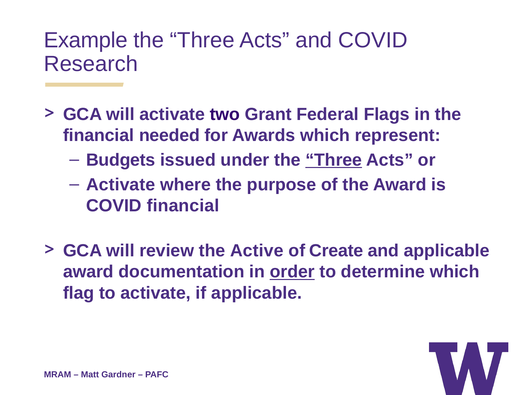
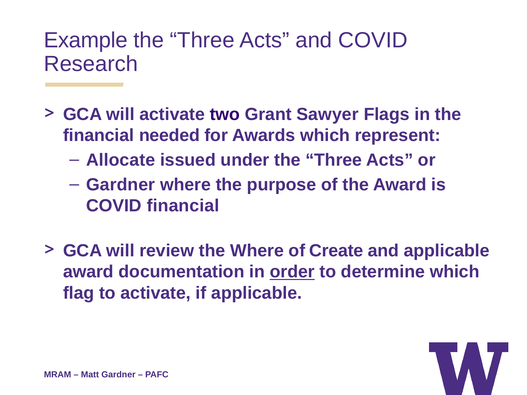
Federal: Federal -> Sawyer
Budgets: Budgets -> Allocate
Three at (334, 160) underline: present -> none
Activate at (121, 185): Activate -> Gardner
the Active: Active -> Where
